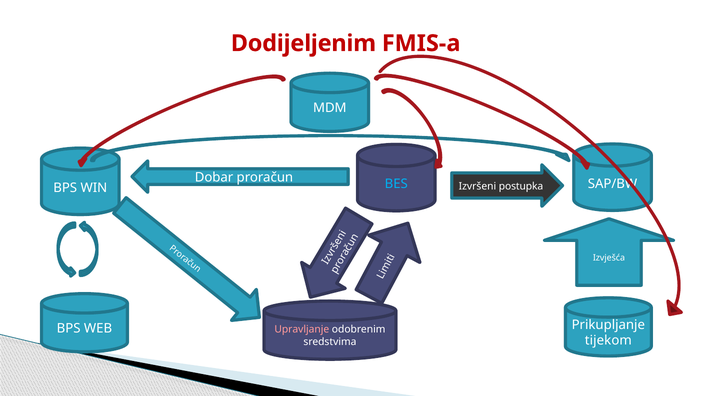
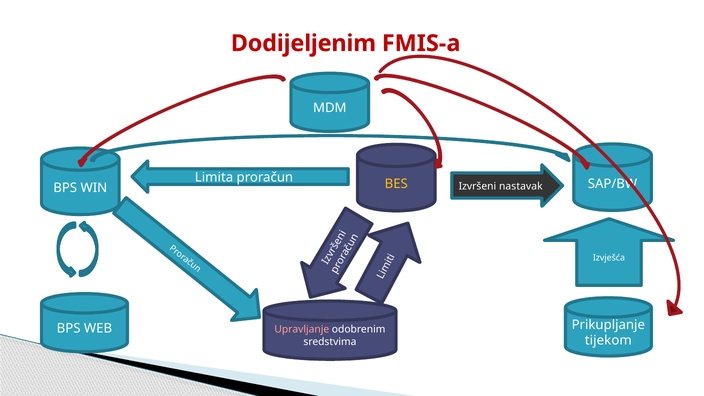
Dobar: Dobar -> Limita
BES colour: light blue -> yellow
postupka: postupka -> nastavak
